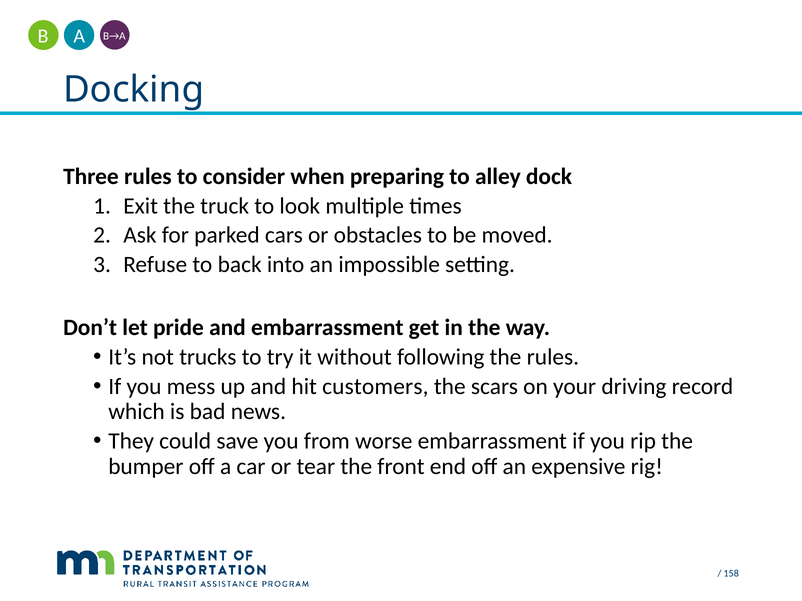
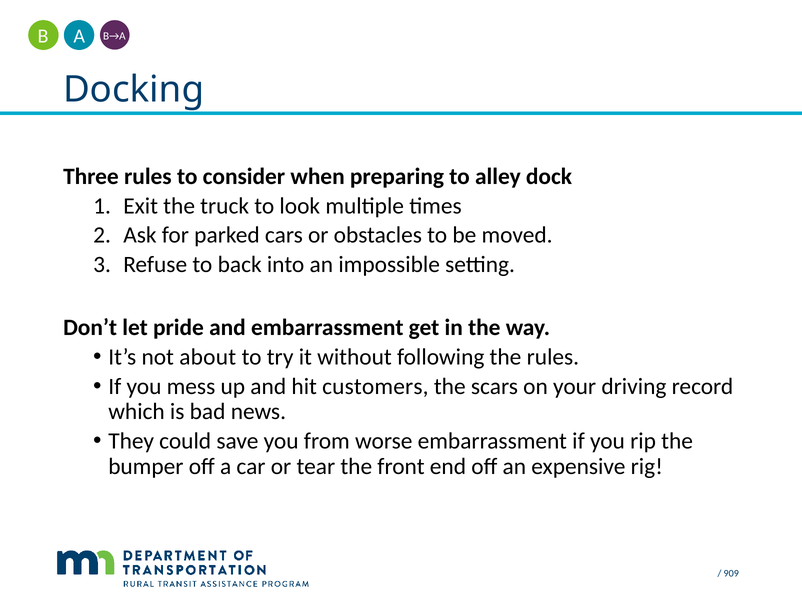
trucks: trucks -> about
158: 158 -> 909
